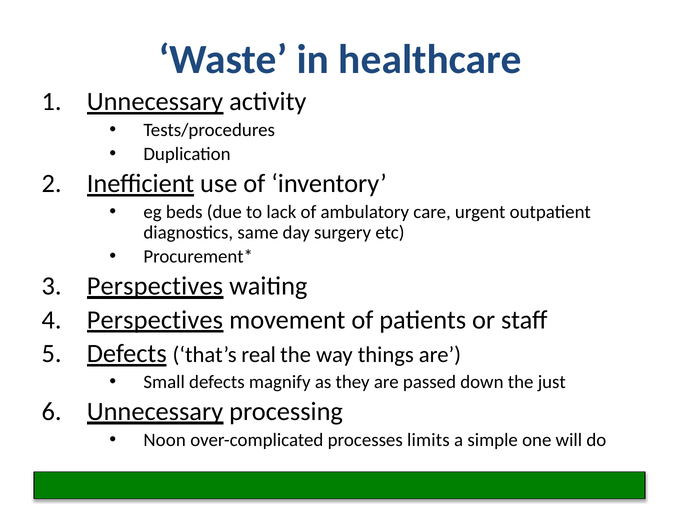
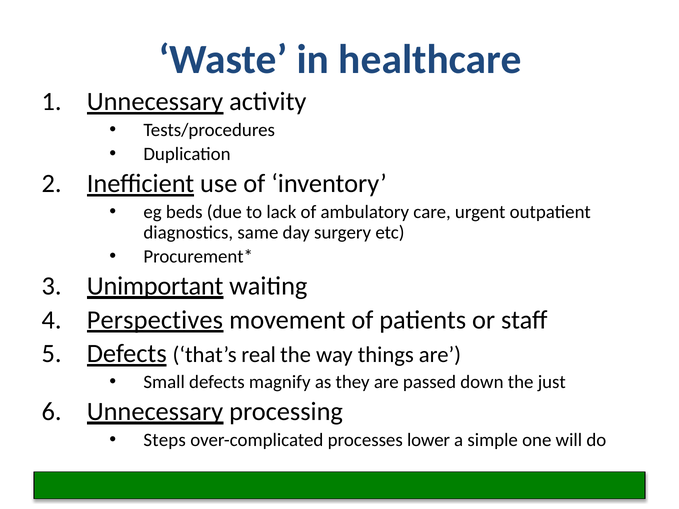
Perspectives at (155, 286): Perspectives -> Unimportant
Noon: Noon -> Steps
limits: limits -> lower
